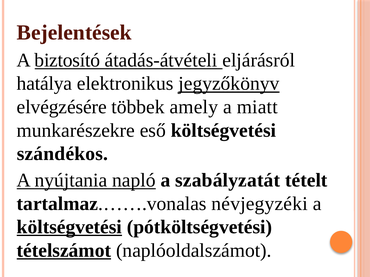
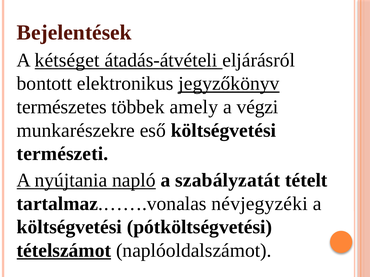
biztosító: biztosító -> kétséget
hatálya: hatálya -> bontott
elvégzésére: elvégzésére -> természetes
miatt: miatt -> végzi
szándékos: szándékos -> természeti
költségvetési at (69, 227) underline: present -> none
